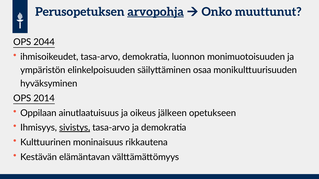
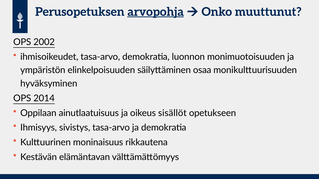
2044: 2044 -> 2002
jälkeen: jälkeen -> sisällöt
sivistys underline: present -> none
